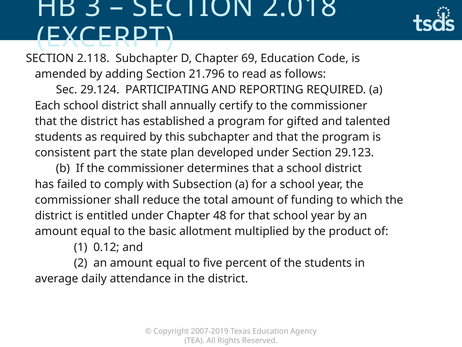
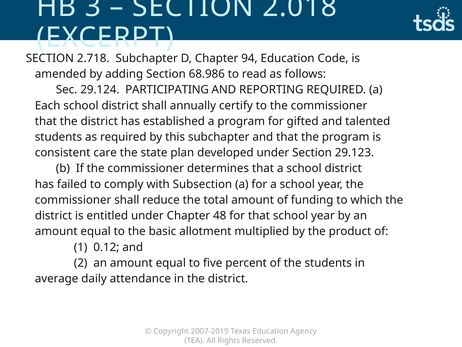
2.118: 2.118 -> 2.718
69: 69 -> 94
21.796: 21.796 -> 68.986
part: part -> care
